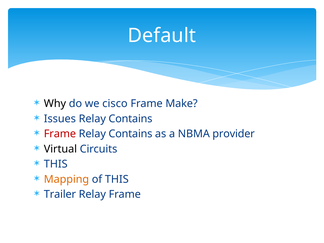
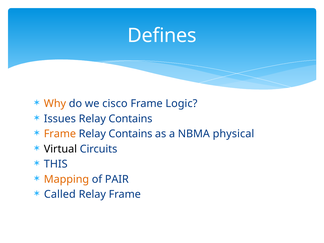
Default: Default -> Defines
Why colour: black -> orange
Make: Make -> Logic
Frame at (60, 134) colour: red -> orange
provider: provider -> physical
of THIS: THIS -> PAIR
Trailer: Trailer -> Called
